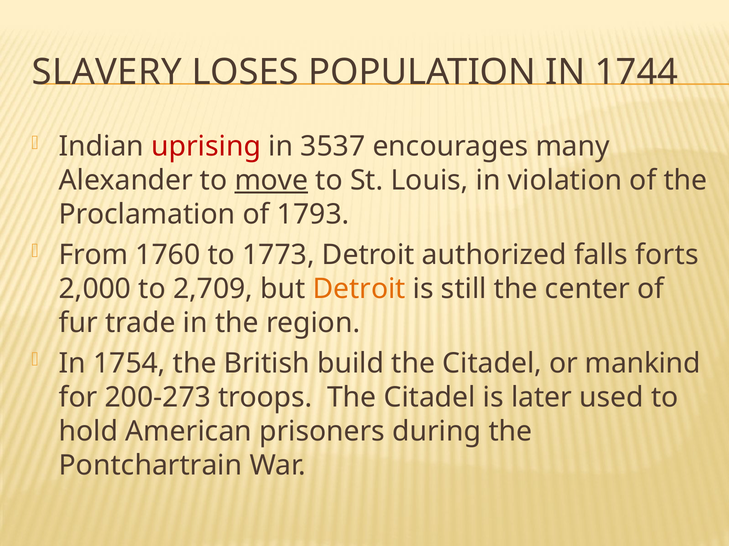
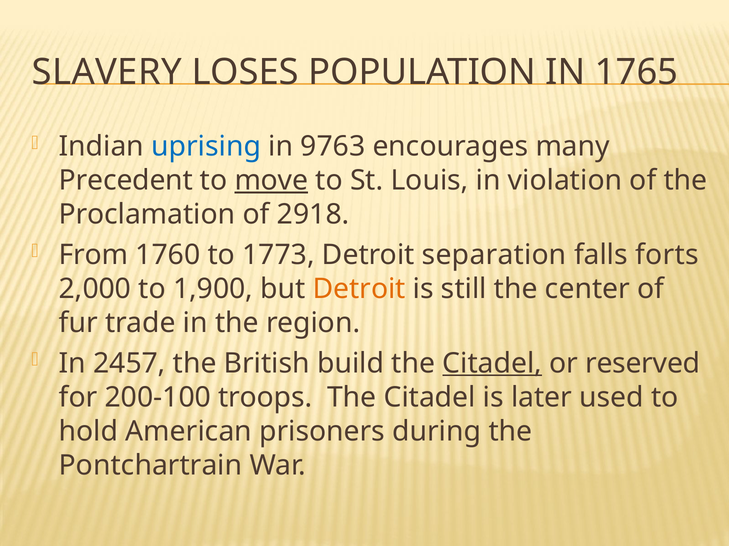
1744: 1744 -> 1765
uprising colour: red -> blue
3537: 3537 -> 9763
Alexander: Alexander -> Precedent
1793: 1793 -> 2918
authorized: authorized -> separation
2,709: 2,709 -> 1,900
1754: 1754 -> 2457
Citadel at (492, 364) underline: none -> present
mankind: mankind -> reserved
200-273: 200-273 -> 200-100
